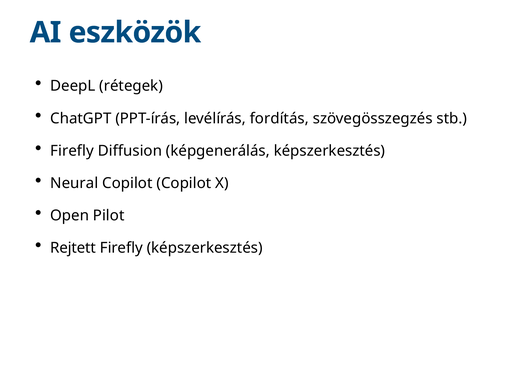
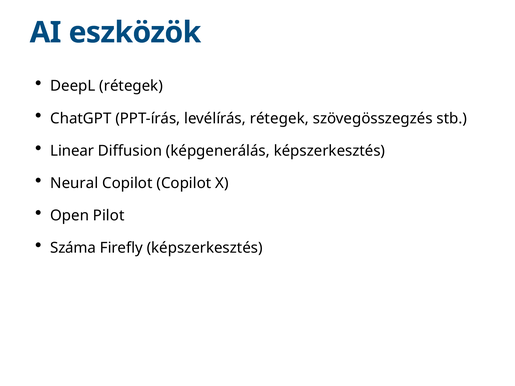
levélírás fordítás: fordítás -> rétegek
Firefly at (72, 151): Firefly -> Linear
Rejtett: Rejtett -> Száma
